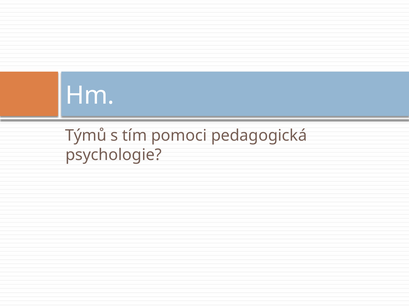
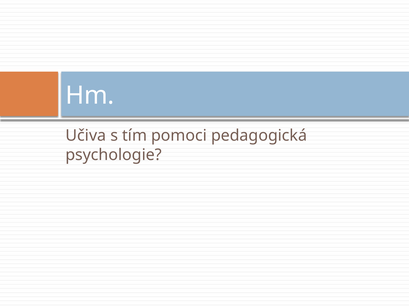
Týmů: Týmů -> Učiva
